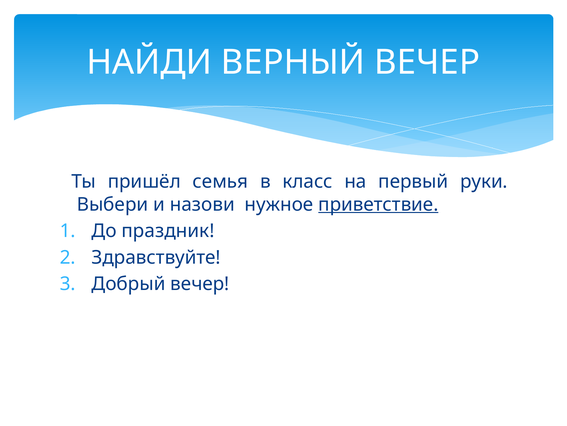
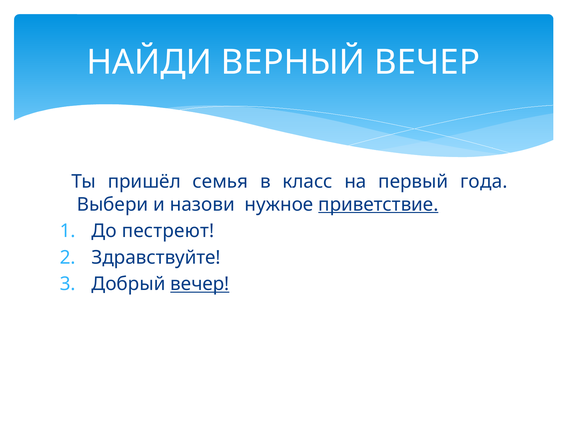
руки: руки -> года
праздник: праздник -> пестреют
вечер at (200, 283) underline: none -> present
